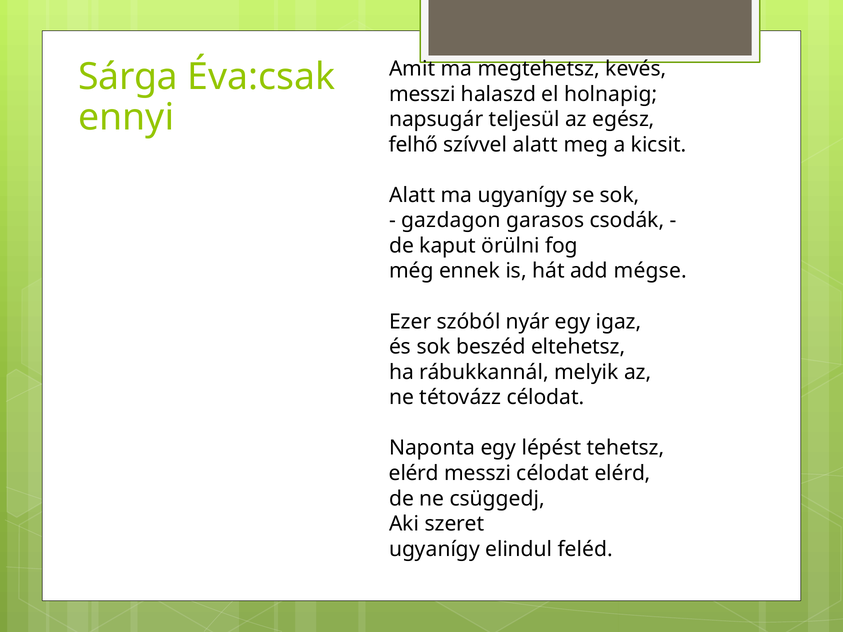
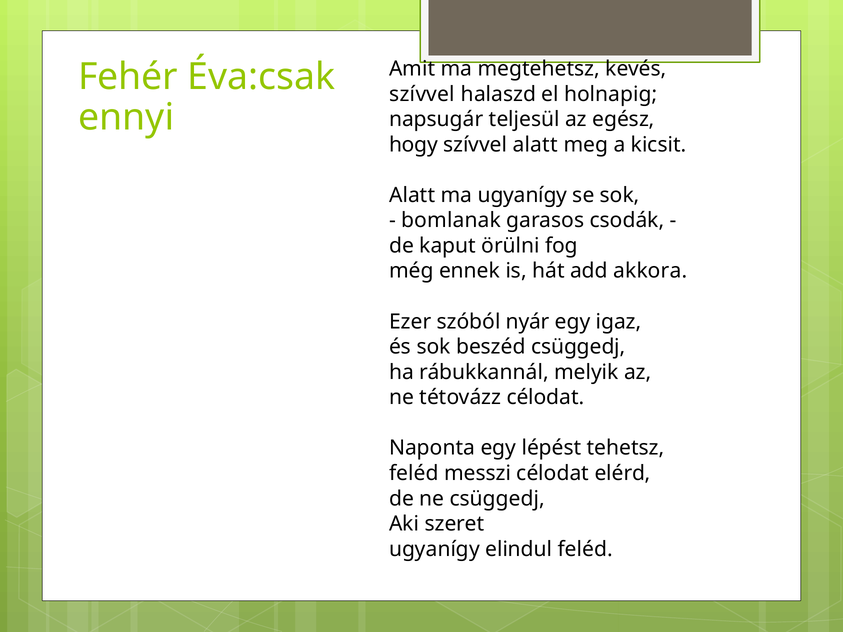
Sárga: Sárga -> Fehér
messzi at (422, 94): messzi -> szívvel
felhő: felhő -> hogy
gazdagon: gazdagon -> bomlanak
mégse: mégse -> akkora
beszéd eltehetsz: eltehetsz -> csüggedj
elérd at (414, 473): elérd -> feléd
